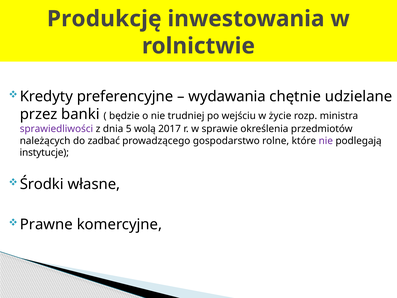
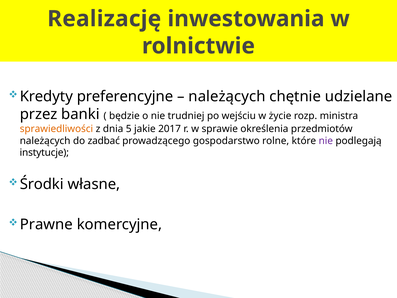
Produkcję: Produkcję -> Realizację
wydawania at (227, 96): wydawania -> należących
sprawiedliwości colour: purple -> orange
wolą: wolą -> jakie
